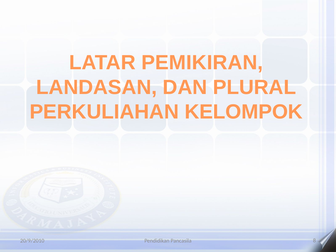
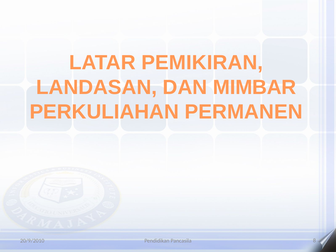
PLURAL: PLURAL -> MIMBAR
KELOMPOK: KELOMPOK -> PERMANEN
